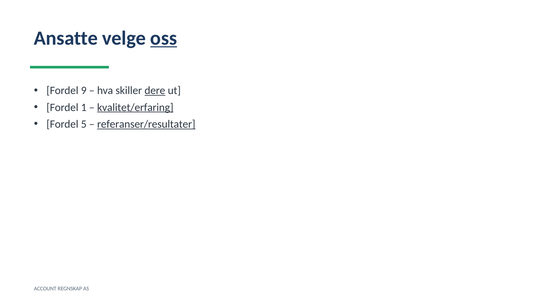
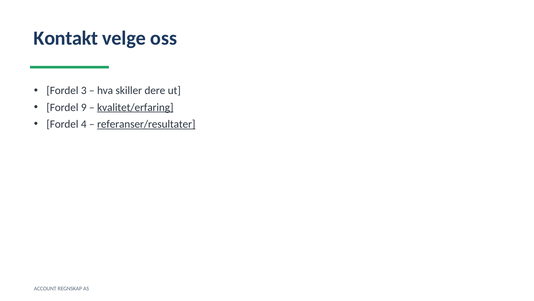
Ansatte: Ansatte -> Kontakt
oss underline: present -> none
9: 9 -> 3
dere underline: present -> none
1: 1 -> 9
5: 5 -> 4
